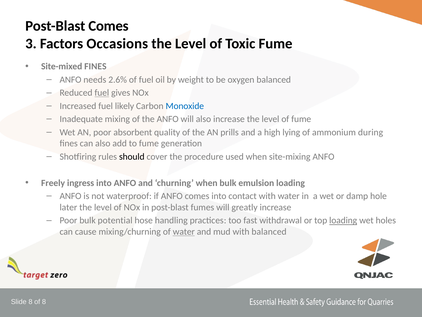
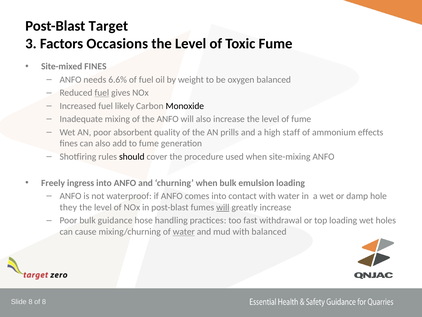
Post-Blast Comes: Comes -> Target
2.6%: 2.6% -> 6.6%
Monoxide colour: blue -> black
lying: lying -> staff
during: during -> effects
later: later -> they
will at (223, 207) underline: none -> present
potential: potential -> guidance
loading at (343, 220) underline: present -> none
